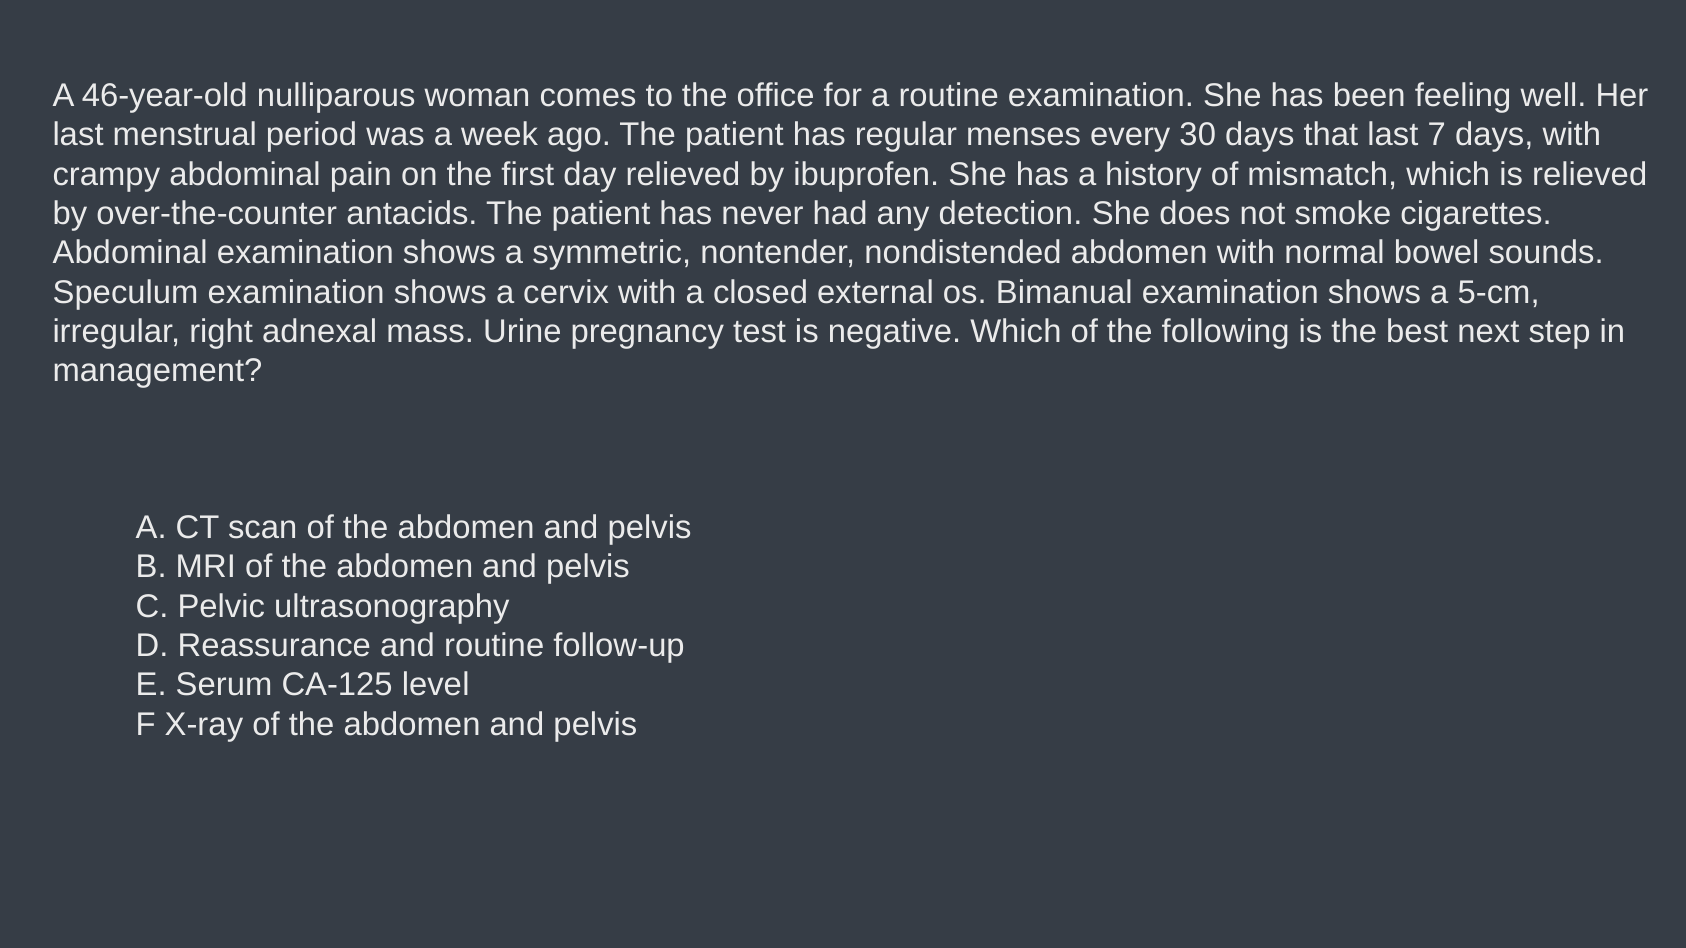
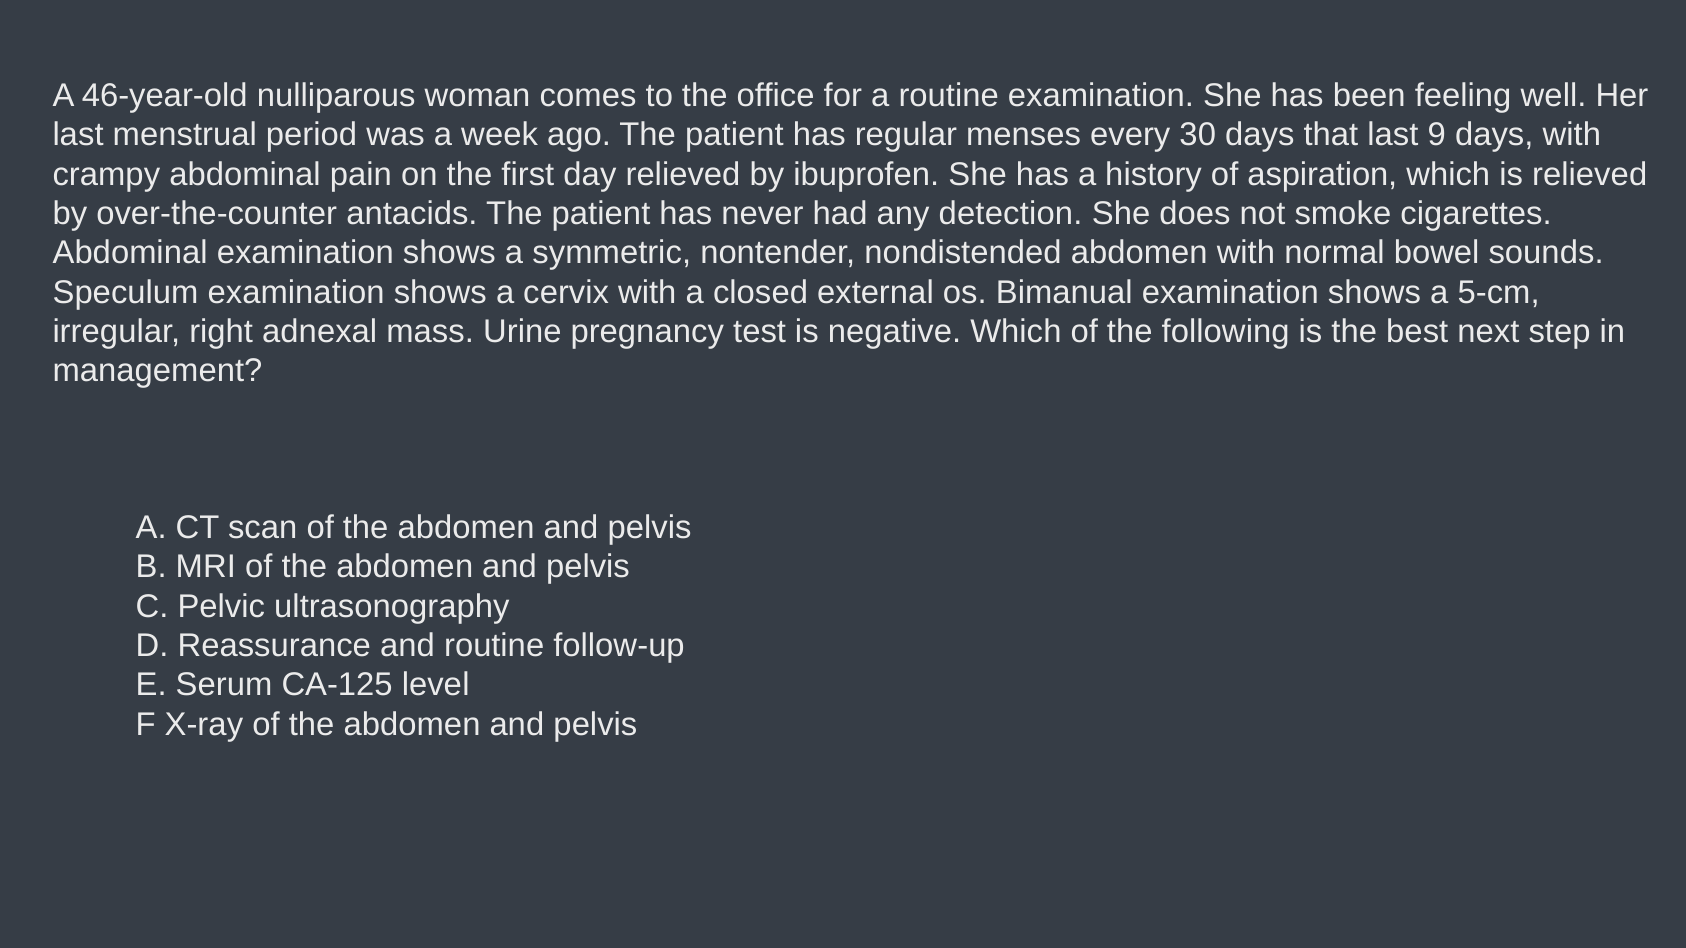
7: 7 -> 9
mismatch: mismatch -> aspiration
